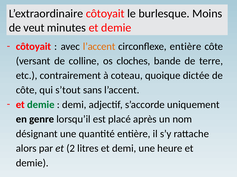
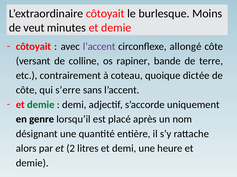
l’accent at (99, 47) colour: orange -> purple
circonflexe entière: entière -> allongé
cloches: cloches -> rapiner
s’tout: s’tout -> s’erre
